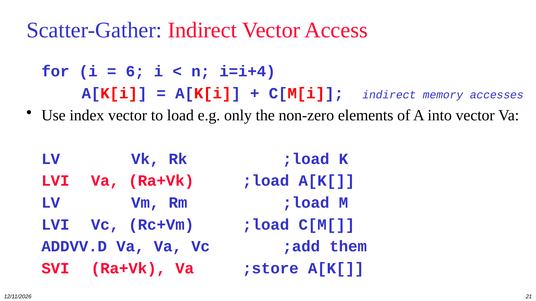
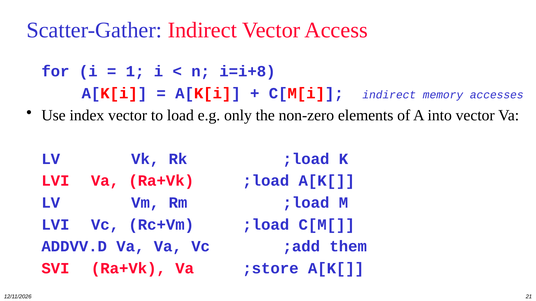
6: 6 -> 1
i=i+4: i=i+4 -> i=i+8
